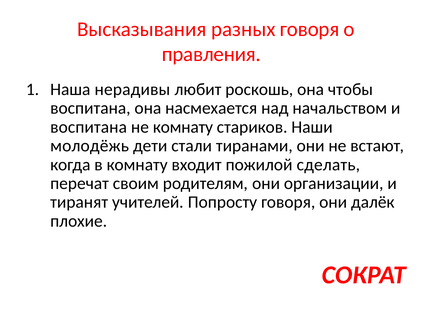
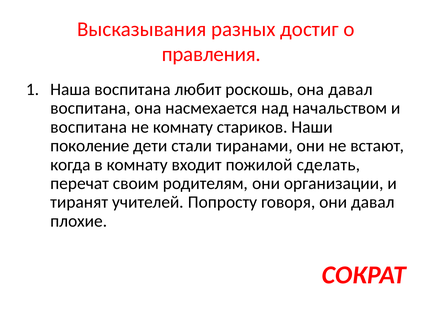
разных говоря: говоря -> достиг
Наша нерадивы: нерадивы -> воспитана
она чтобы: чтобы -> давал
молодёжь: молодёжь -> поколение
они далёк: далёк -> давал
